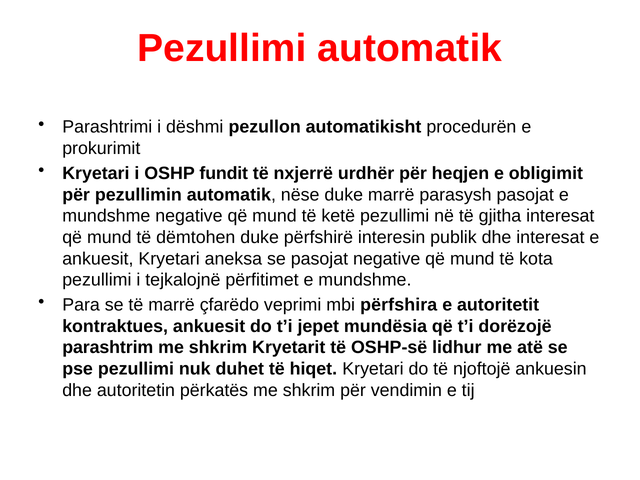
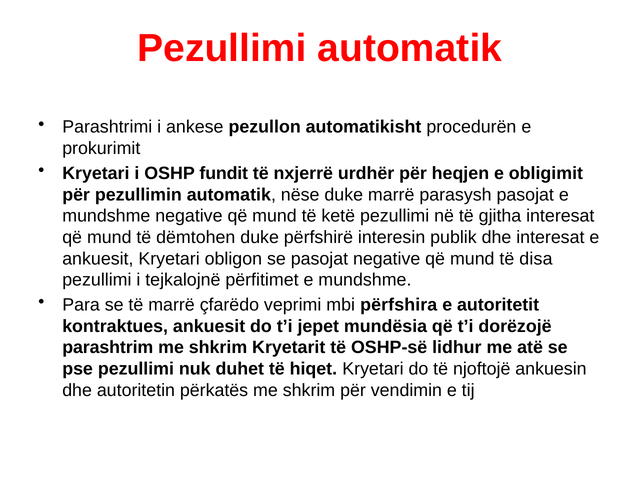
dëshmi: dëshmi -> ankese
aneksa: aneksa -> obligon
kota: kota -> disa
